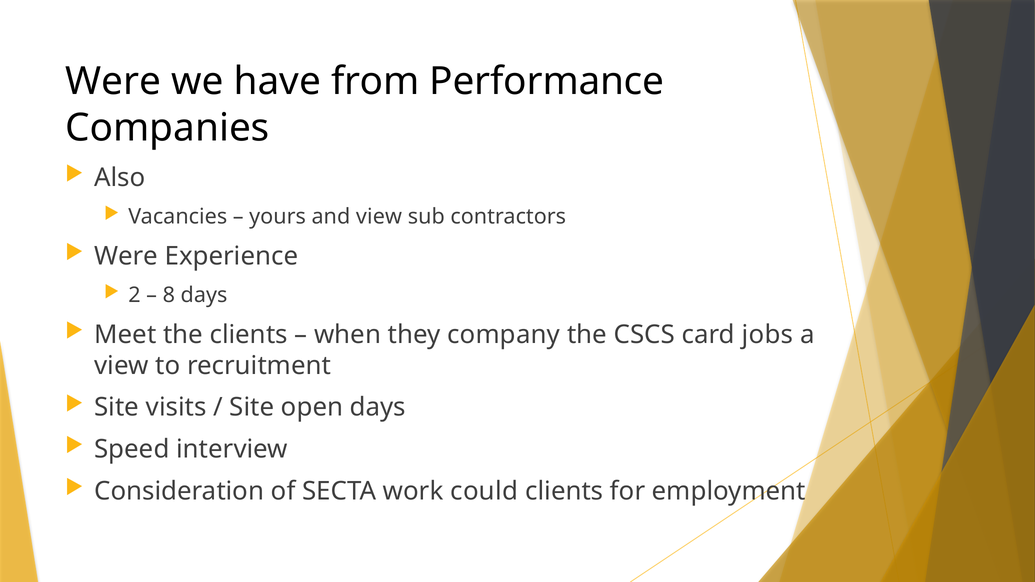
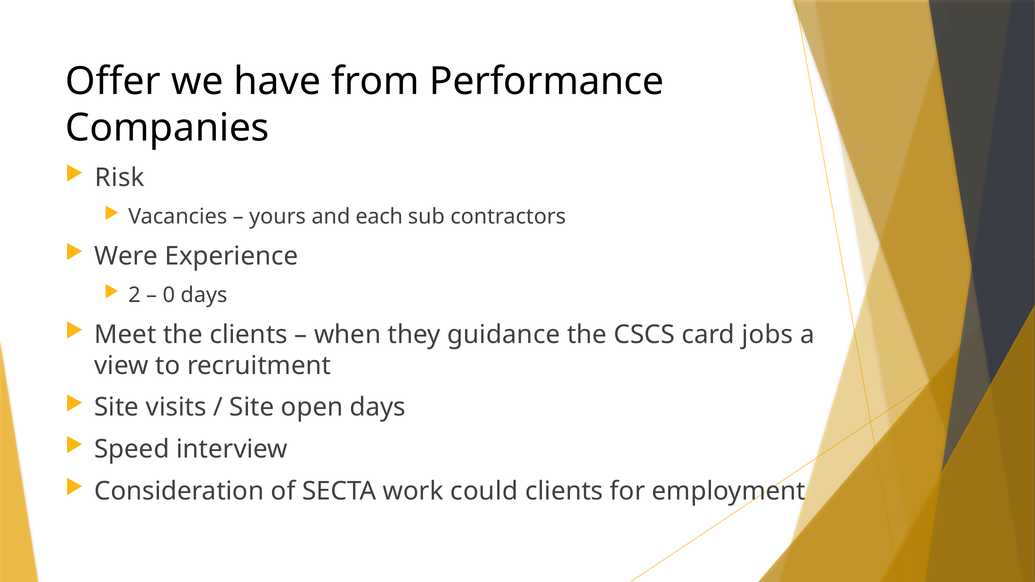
Were at (113, 82): Were -> Offer
Also: Also -> Risk
and view: view -> each
8: 8 -> 0
company: company -> guidance
